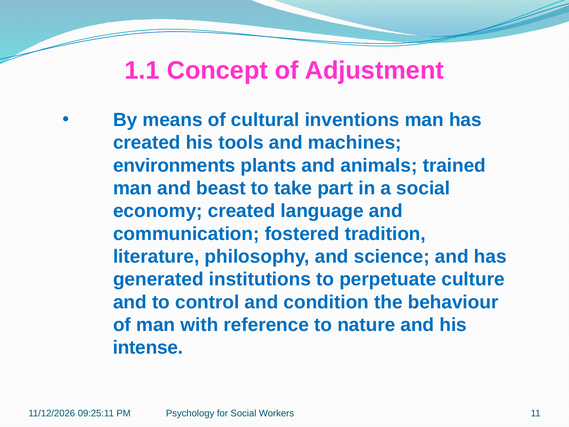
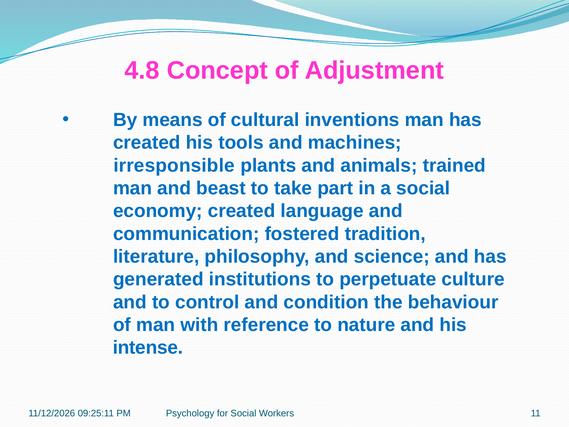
1.1: 1.1 -> 4.8
environments: environments -> irresponsible
